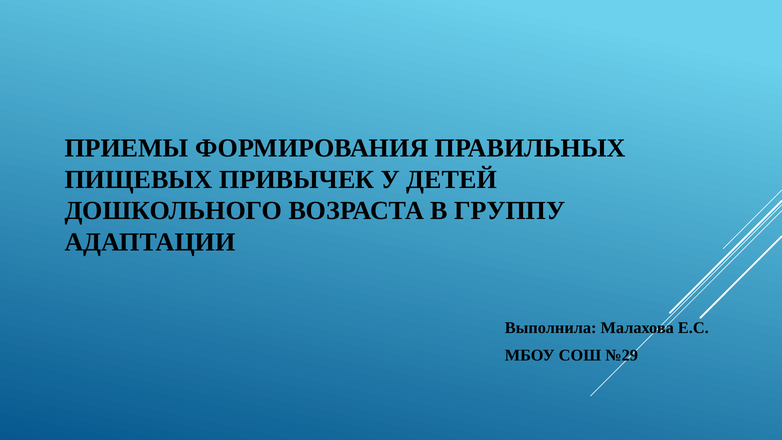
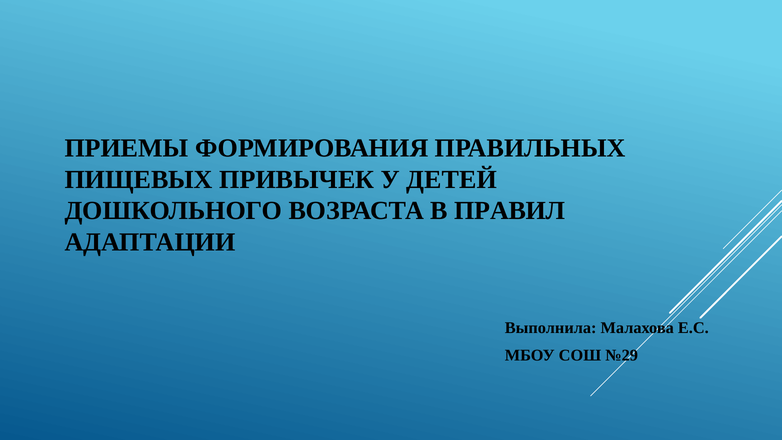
ГРУППУ: ГРУППУ -> ПРАВИЛ
